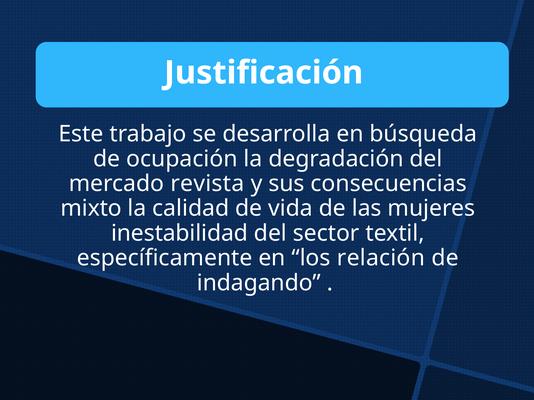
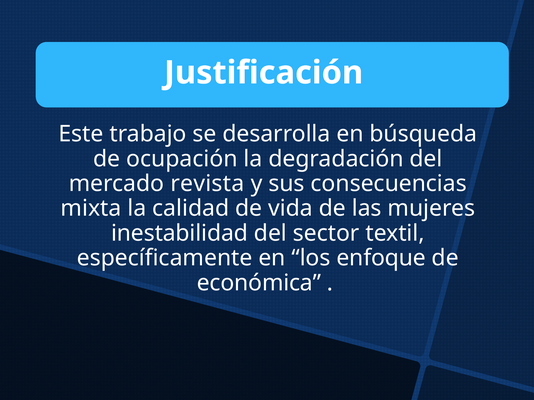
mixto: mixto -> mixta
relación: relación -> enfoque
indagando: indagando -> económica
